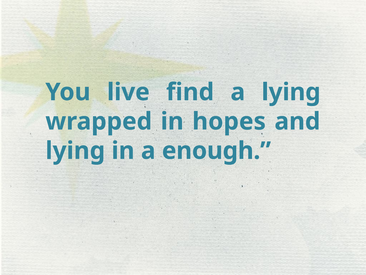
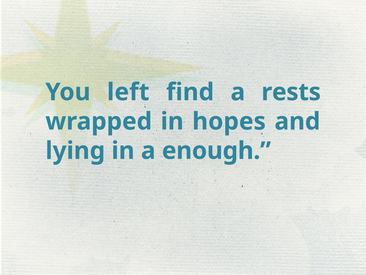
live: live -> left
a lying: lying -> rests
